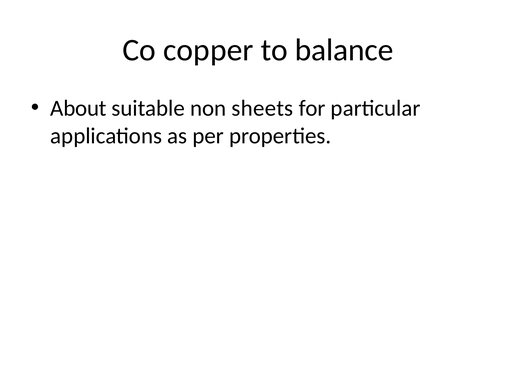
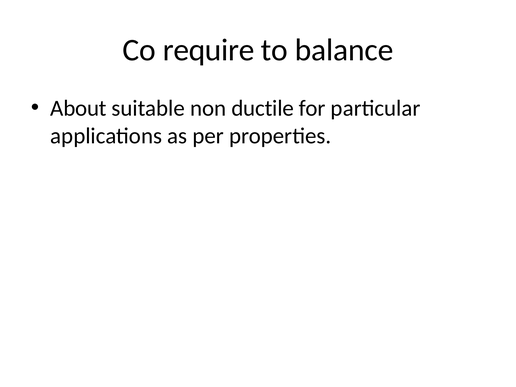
copper: copper -> require
sheets: sheets -> ductile
